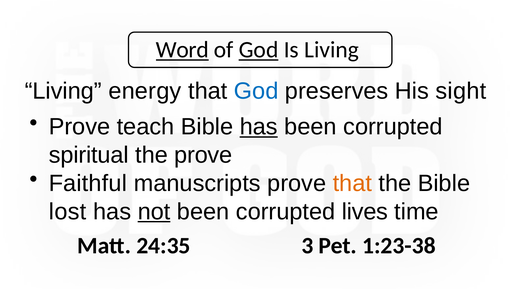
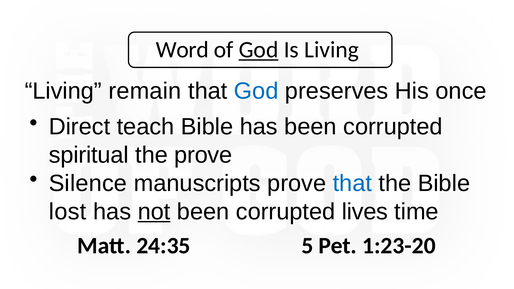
Word underline: present -> none
energy: energy -> remain
sight: sight -> once
Prove at (79, 127): Prove -> Direct
has at (259, 127) underline: present -> none
Faithful: Faithful -> Silence
that at (352, 183) colour: orange -> blue
3: 3 -> 5
1:23-38: 1:23-38 -> 1:23-20
